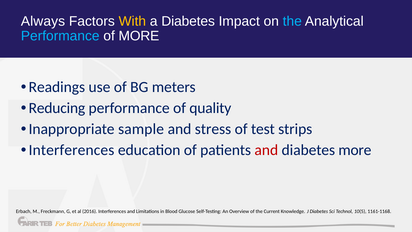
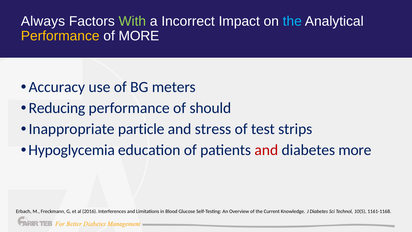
With colour: yellow -> light green
a Diabetes: Diabetes -> Incorrect
Performance at (60, 36) colour: light blue -> yellow
Readings: Readings -> Accuracy
quality: quality -> should
sample: sample -> particle
Interferences at (71, 150): Interferences -> Hypoglycemia
